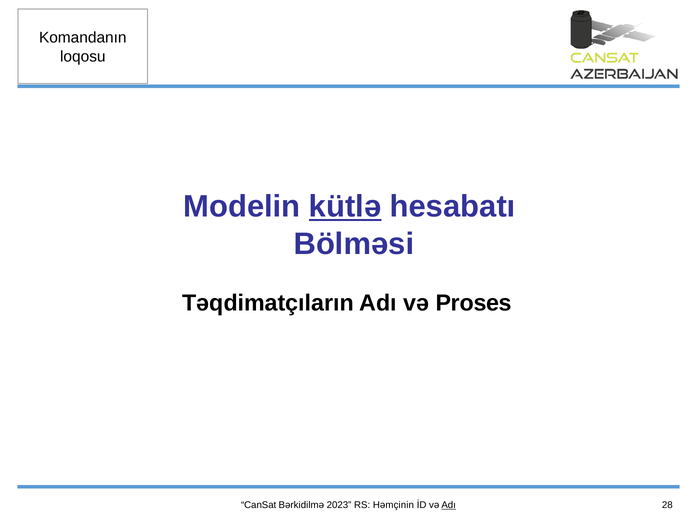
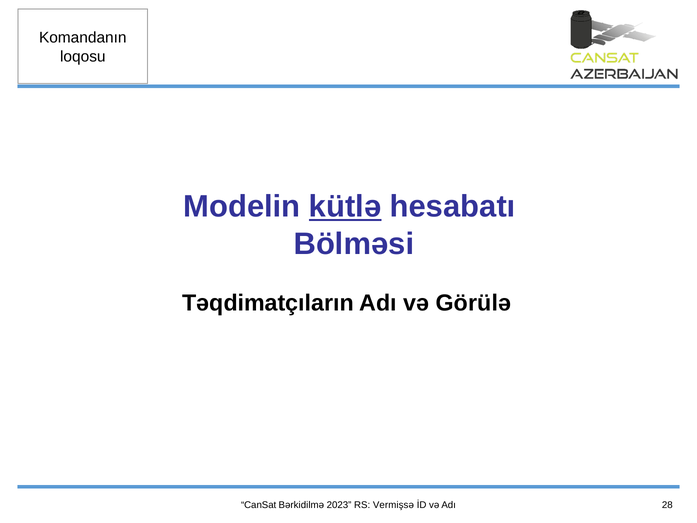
Proses: Proses -> Görülə
Həmçinin: Həmçinin -> Vermişsə
Adı at (449, 505) underline: present -> none
